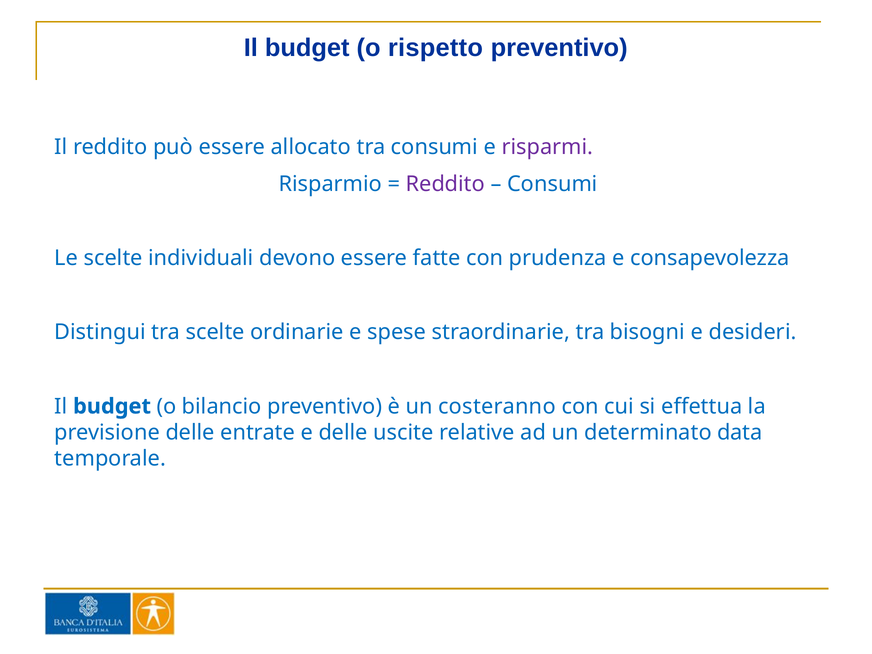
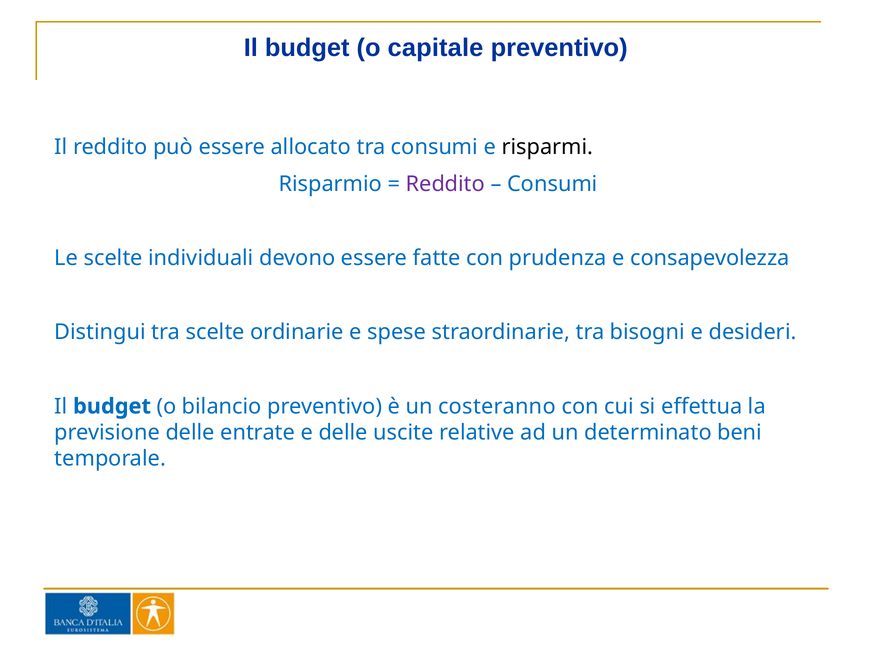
rispetto: rispetto -> capitale
risparmi colour: purple -> black
data: data -> beni
